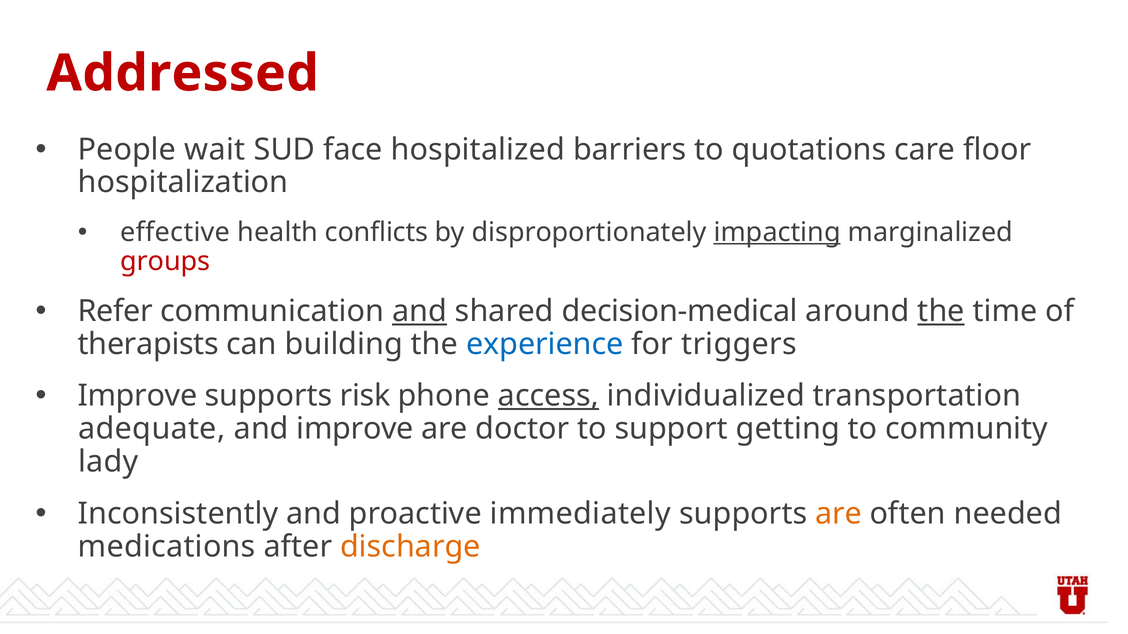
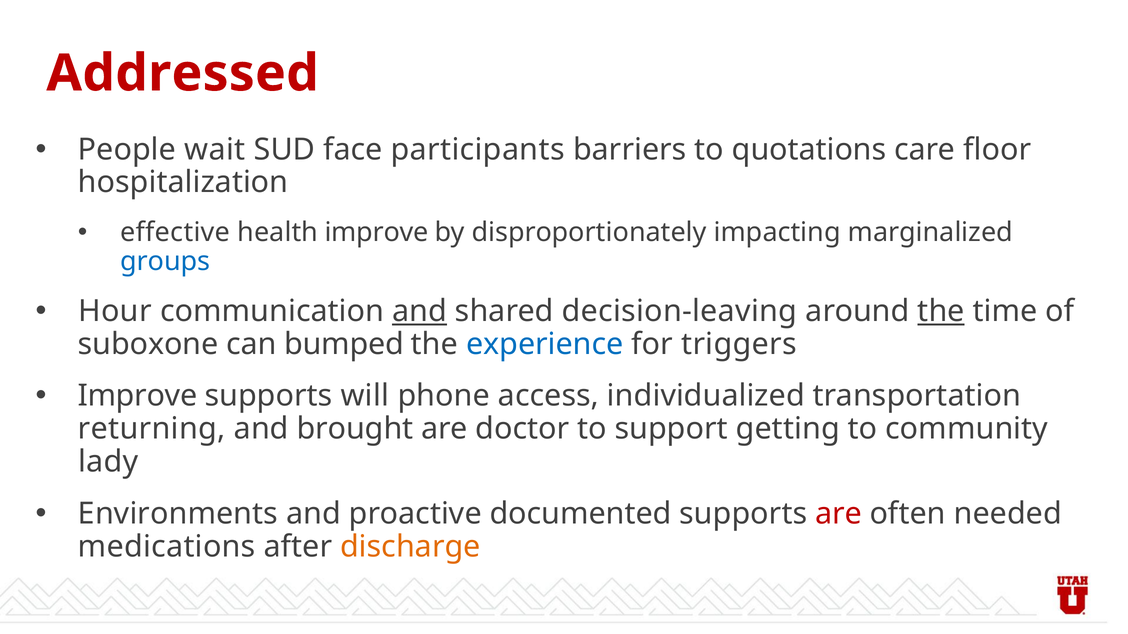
hospitalized: hospitalized -> participants
health conflicts: conflicts -> improve
impacting underline: present -> none
groups colour: red -> blue
Refer: Refer -> Hour
decision-medical: decision-medical -> decision-leaving
therapists: therapists -> suboxone
building: building -> bumped
risk: risk -> will
access underline: present -> none
adequate: adequate -> returning
and improve: improve -> brought
Inconsistently: Inconsistently -> Environments
immediately: immediately -> documented
are at (838, 514) colour: orange -> red
